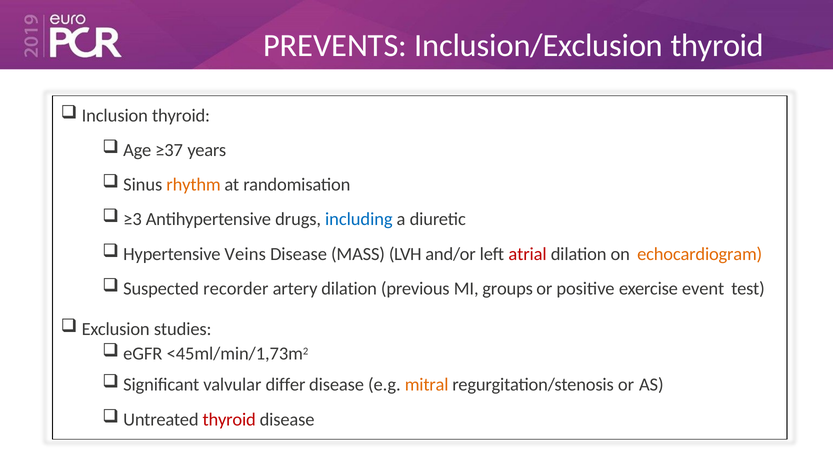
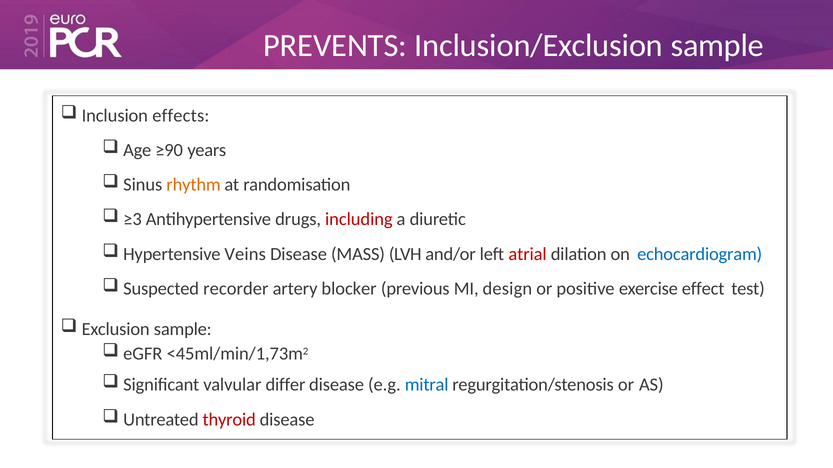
Inclusion/Exclusion thyroid: thyroid -> sample
thyroid at (181, 116): thyroid -> effects
≥37: ≥37 -> ≥90
including colour: blue -> red
echocardiogram colour: orange -> blue
artery dilation: dilation -> blocker
groups: groups -> design
event: event -> effect
studies at (183, 329): studies -> sample
mitral colour: orange -> blue
